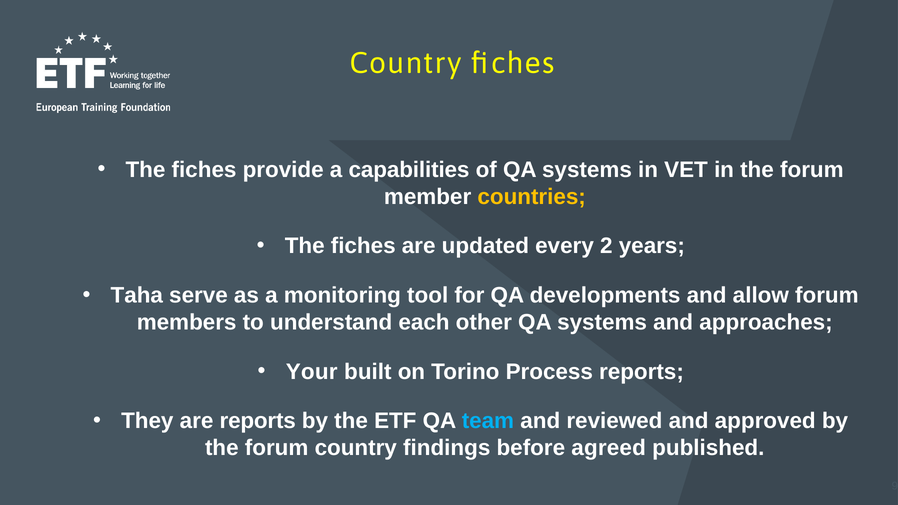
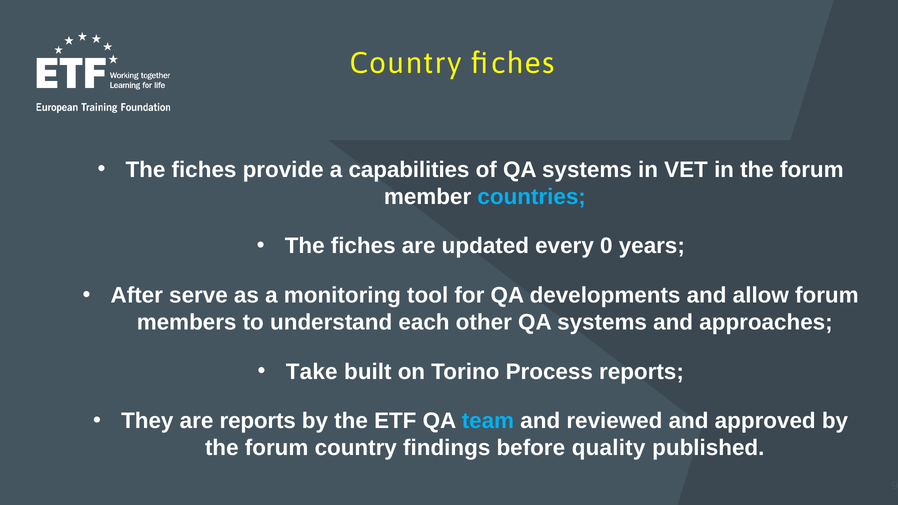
countries colour: yellow -> light blue
2: 2 -> 0
Taha: Taha -> After
Your: Your -> Take
agreed: agreed -> quality
